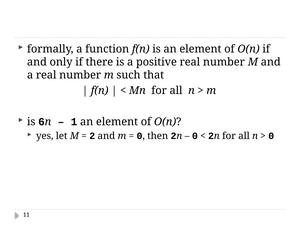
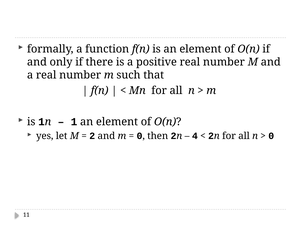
is 6: 6 -> 1
0 at (195, 136): 0 -> 4
